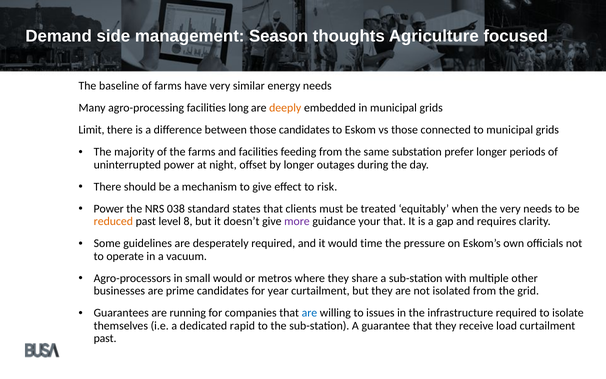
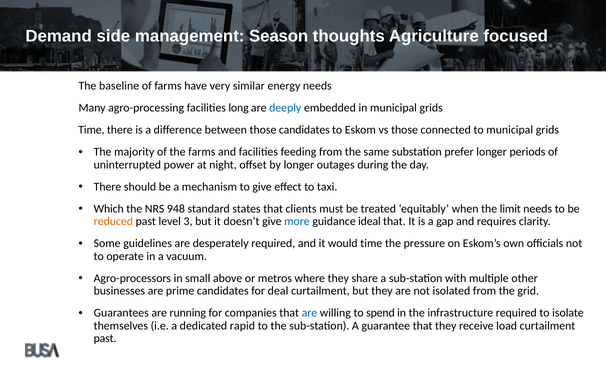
deeply colour: orange -> blue
Limit at (91, 130): Limit -> Time
risk: risk -> taxi
Power at (109, 209): Power -> Which
038: 038 -> 948
the very: very -> limit
level 8: 8 -> 3
more colour: purple -> blue
your: your -> ideal
small would: would -> above
year: year -> deal
issues: issues -> spend
